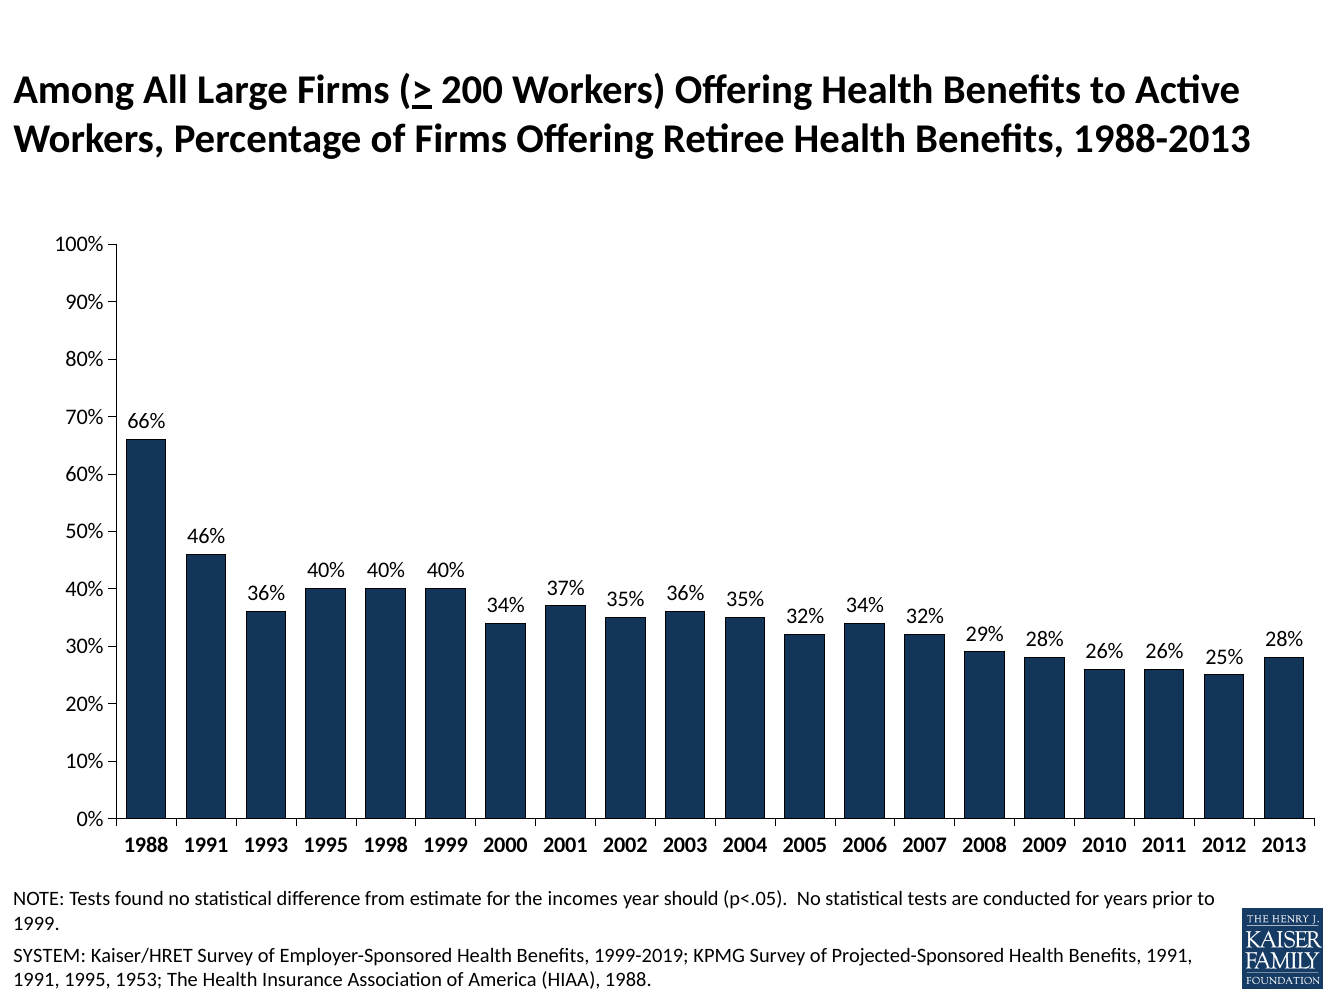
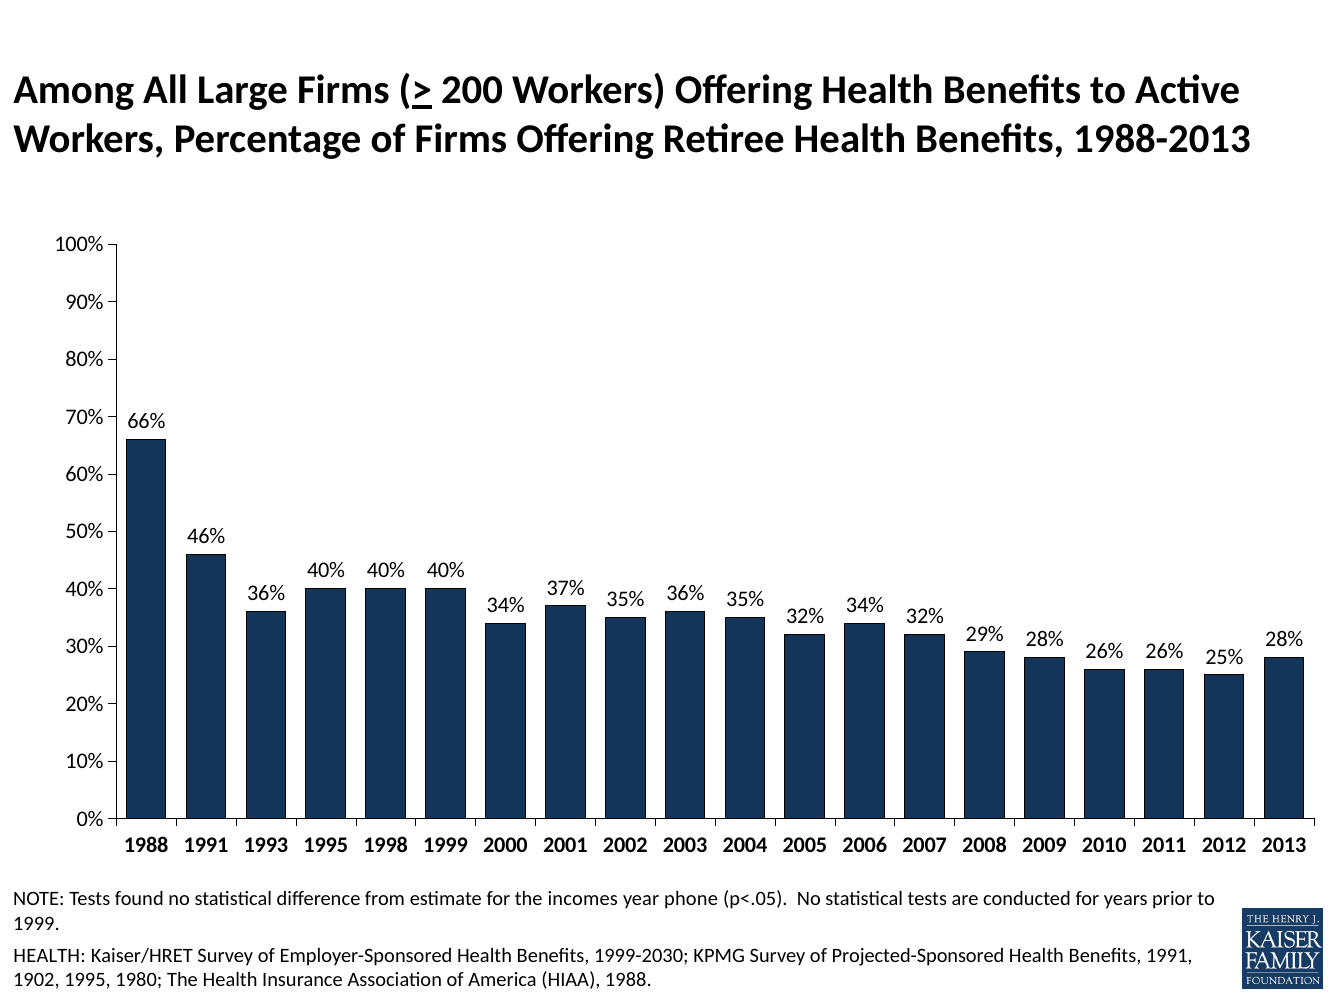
should: should -> phone
SYSTEM at (50, 955): SYSTEM -> HEALTH
1999-2019: 1999-2019 -> 1999-2030
1991 at (36, 980): 1991 -> 1902
1953: 1953 -> 1980
